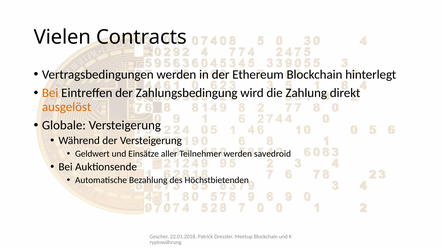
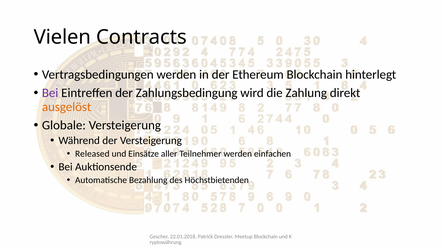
Bei at (50, 93) colour: orange -> purple
Geldwert: Geldwert -> Released
savedroid: savedroid -> einfachen
